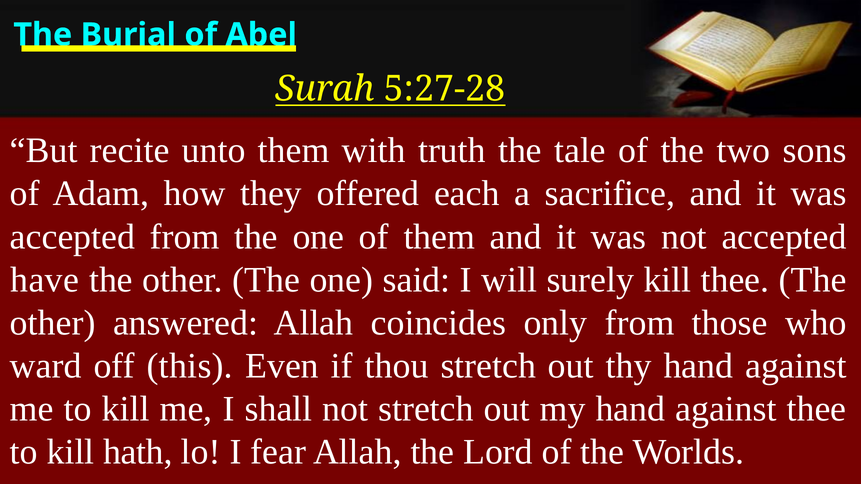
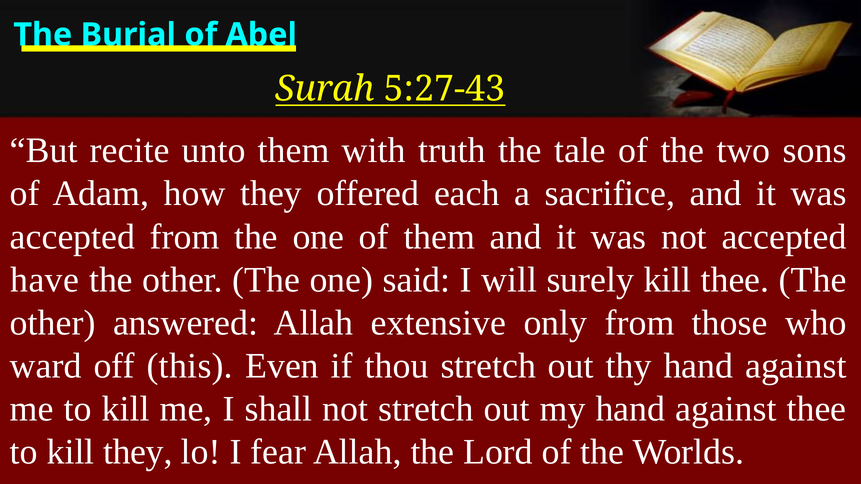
5:27-28: 5:27-28 -> 5:27-43
coincides: coincides -> extensive
kill hath: hath -> they
